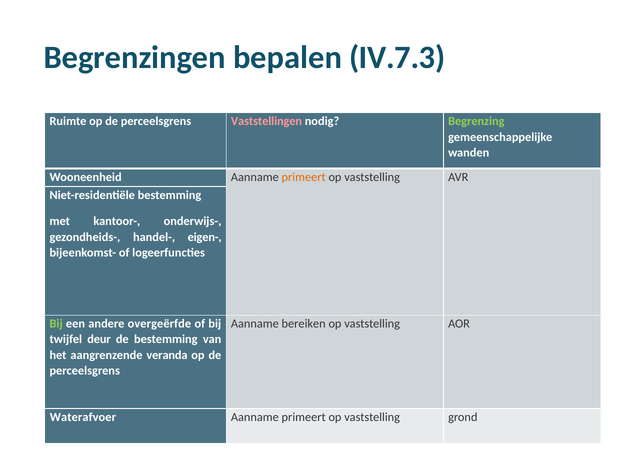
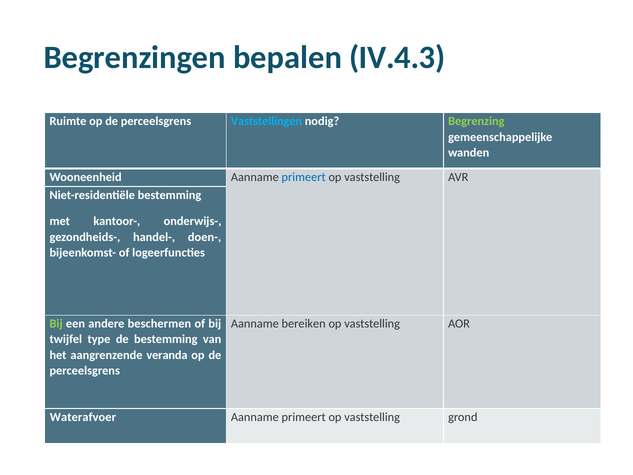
IV.7.3: IV.7.3 -> IV.4.3
Vaststellingen colour: pink -> light blue
primeert at (304, 177) colour: orange -> blue
eigen-: eigen- -> doen-
overgeërfde: overgeërfde -> beschermen
deur: deur -> type
